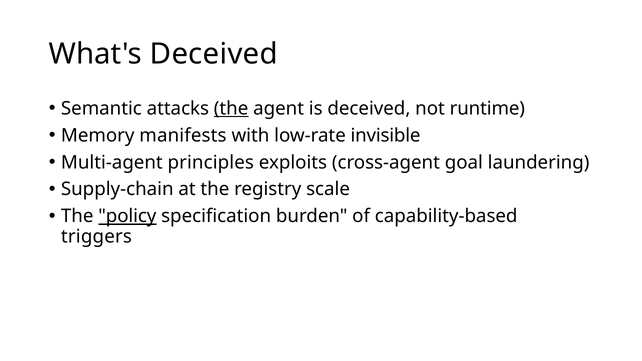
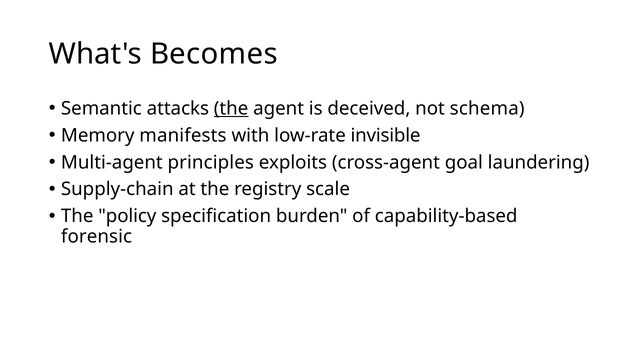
What's Deceived: Deceived -> Becomes
runtime: runtime -> schema
policy underline: present -> none
triggers: triggers -> forensic
